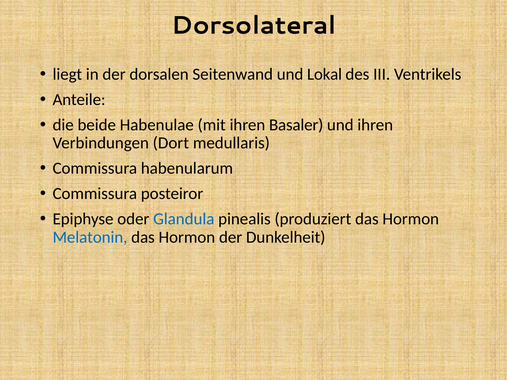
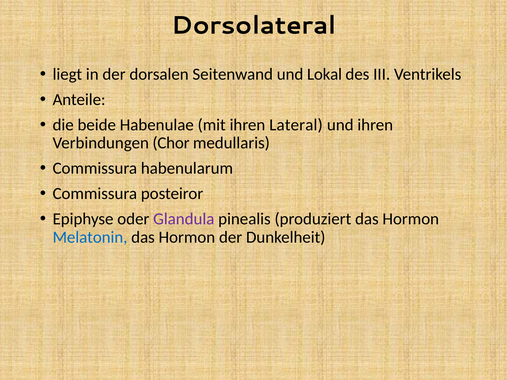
Basaler: Basaler -> Lateral
Dort: Dort -> Chor
Glandula colour: blue -> purple
